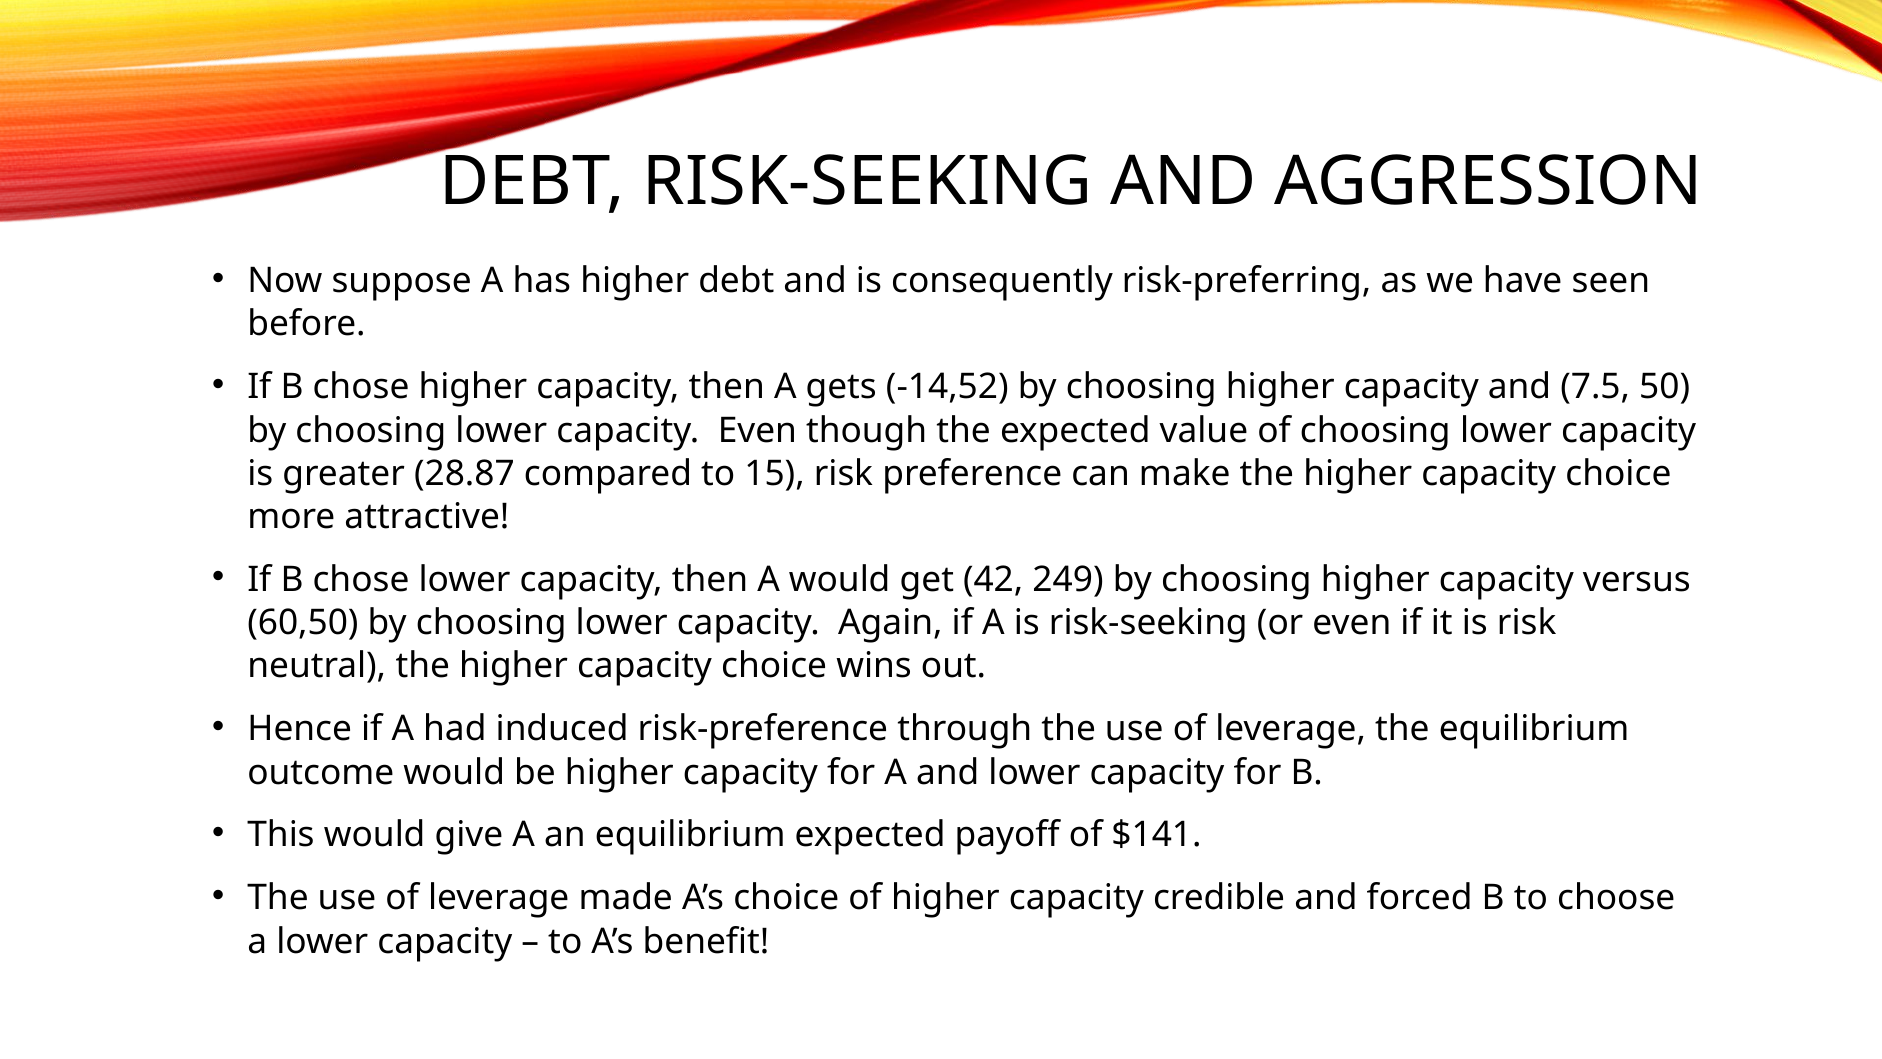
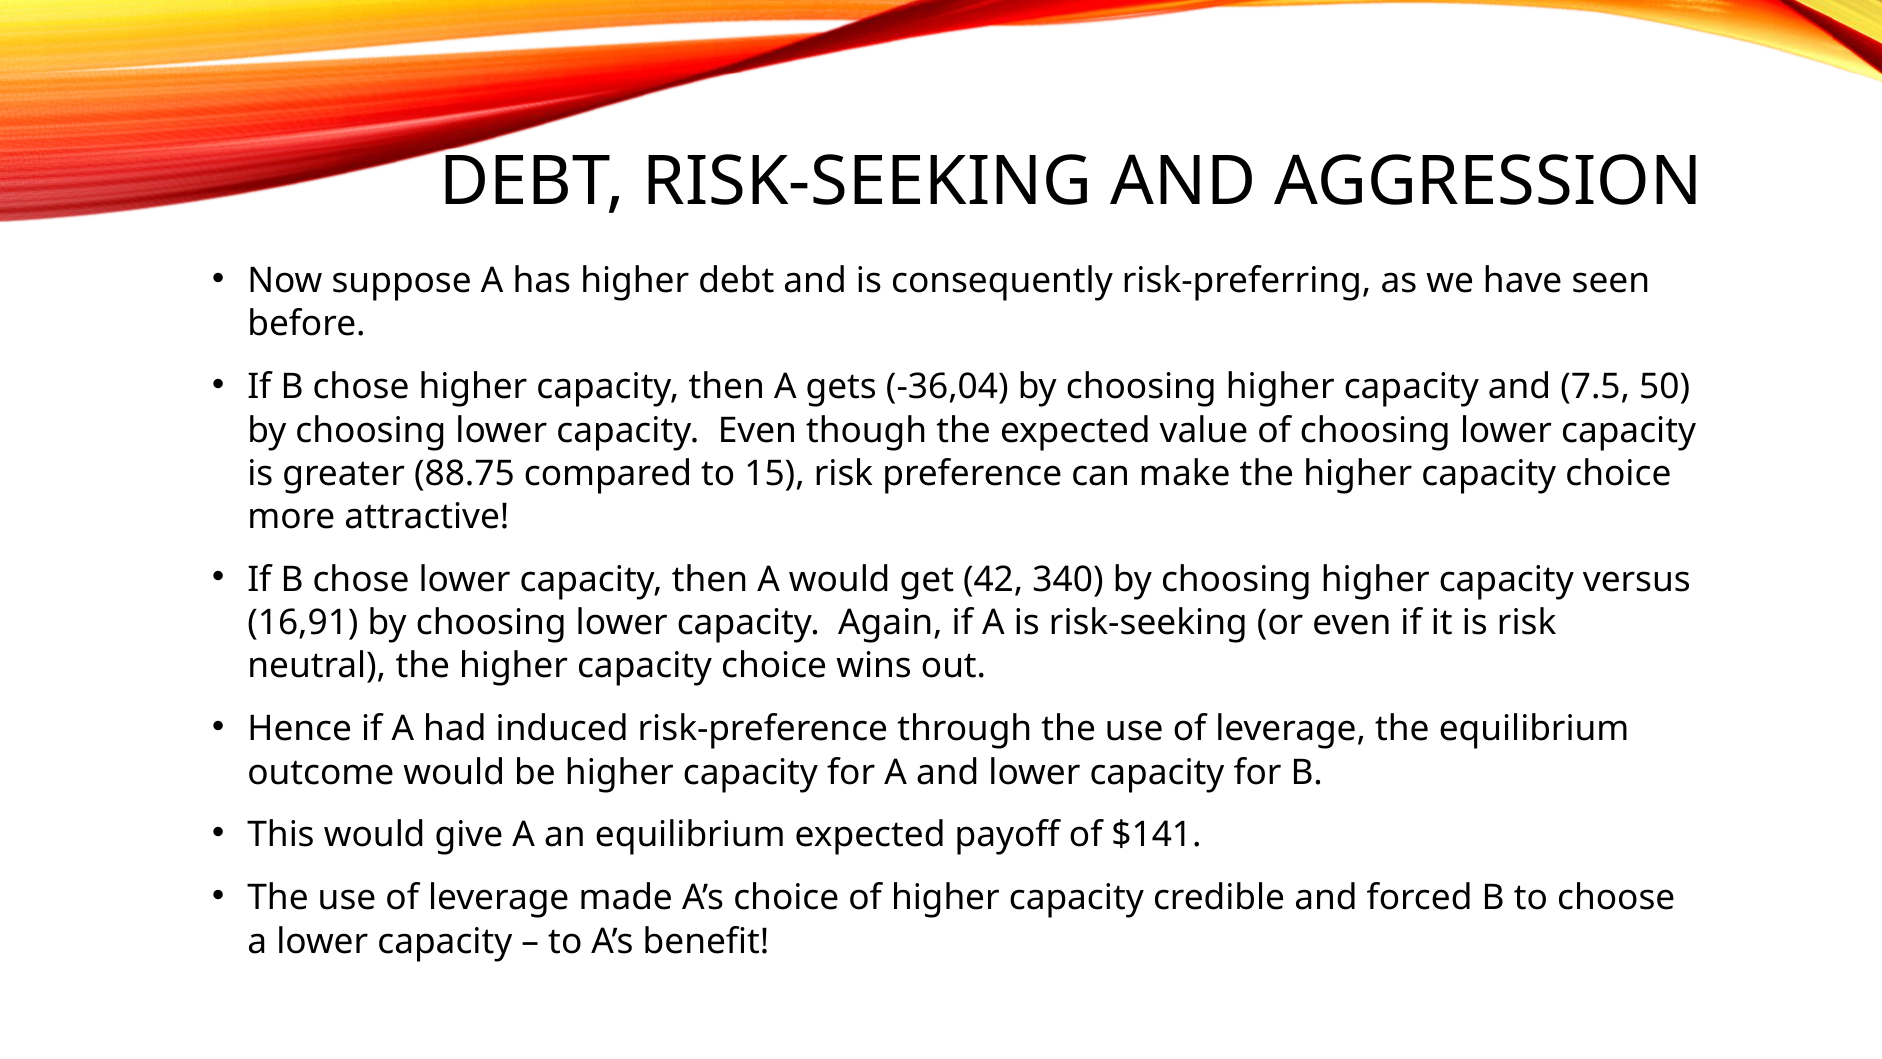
-14,52: -14,52 -> -36,04
28.87: 28.87 -> 88.75
249: 249 -> 340
60,50: 60,50 -> 16,91
